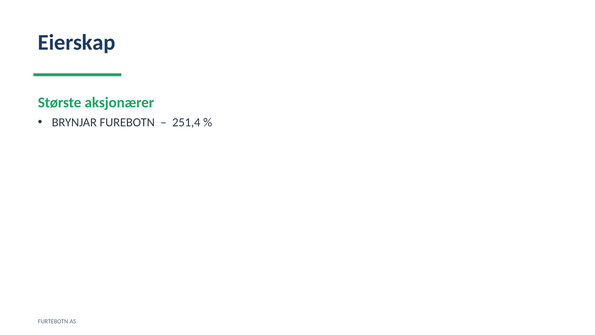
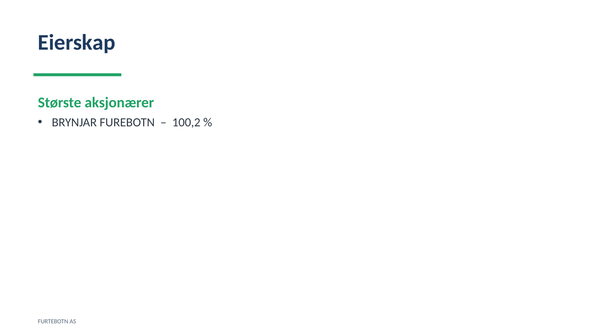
251,4: 251,4 -> 100,2
